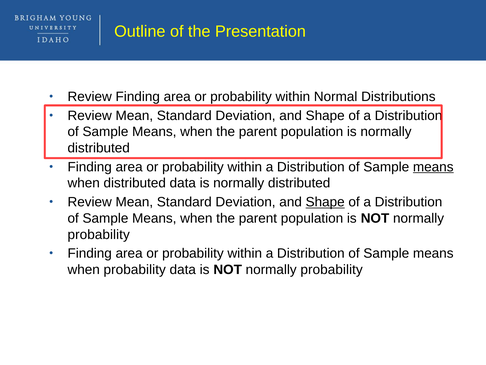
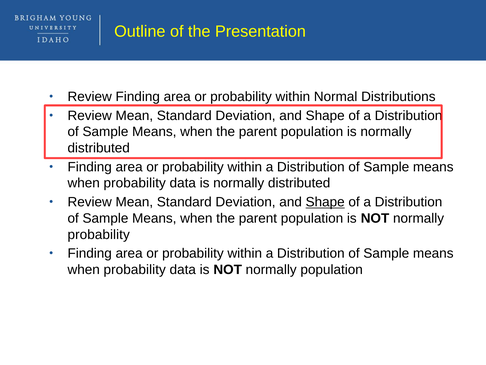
means at (433, 167) underline: present -> none
distributed at (135, 183): distributed -> probability
probability at (332, 269): probability -> population
